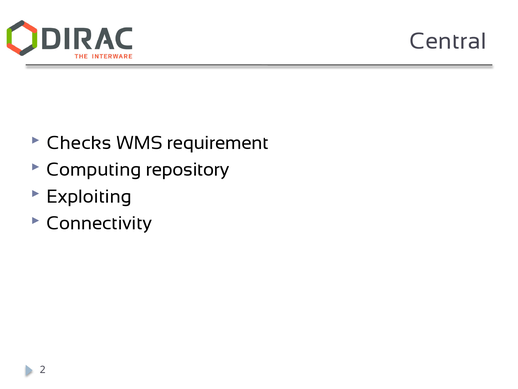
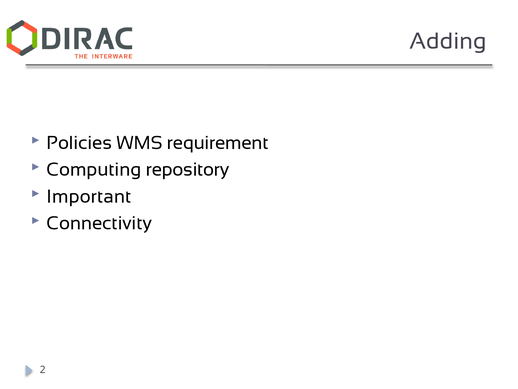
Central: Central -> Adding
Checks: Checks -> Policies
Exploiting: Exploiting -> Important
